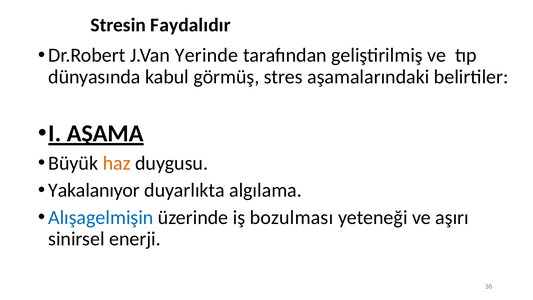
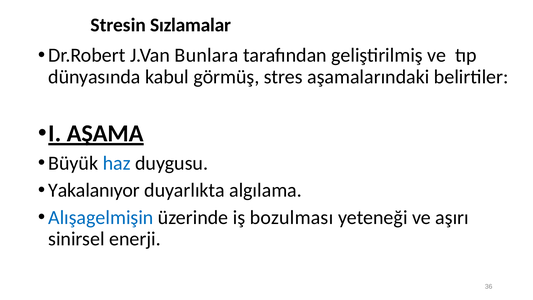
Faydalıdır: Faydalıdır -> Sızlamalar
Yerinde: Yerinde -> Bunlara
haz colour: orange -> blue
